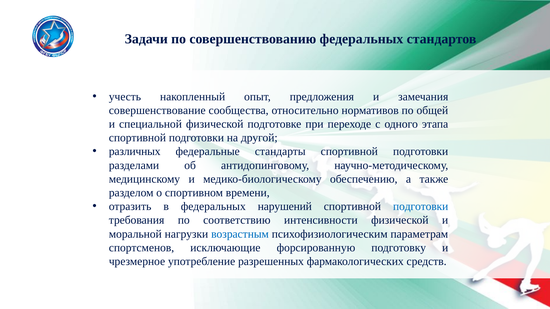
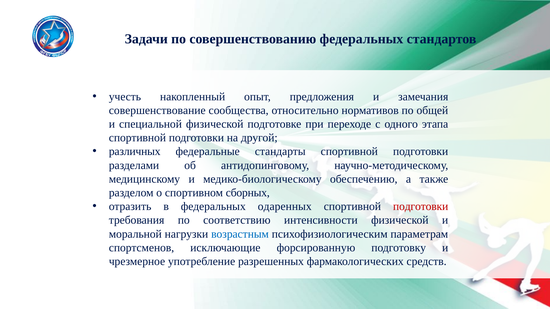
времени: времени -> сборных
нарушений: нарушений -> одаренных
подготовки at (421, 207) colour: blue -> red
